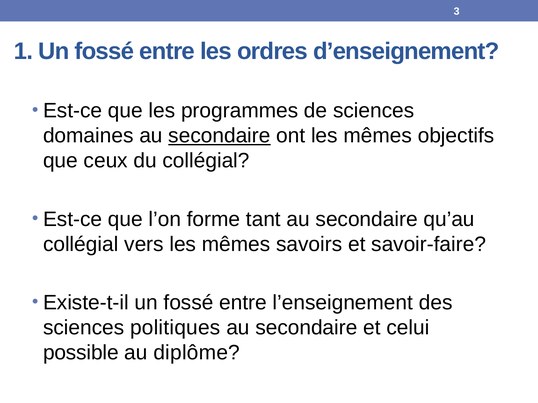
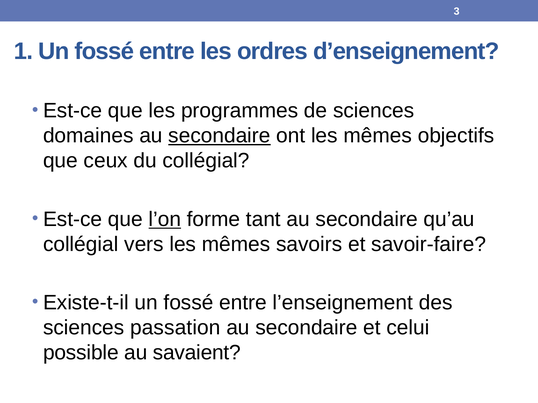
l’on underline: none -> present
politiques: politiques -> passation
diplôme: diplôme -> savaient
